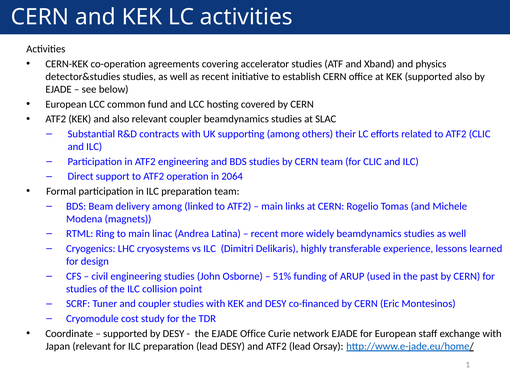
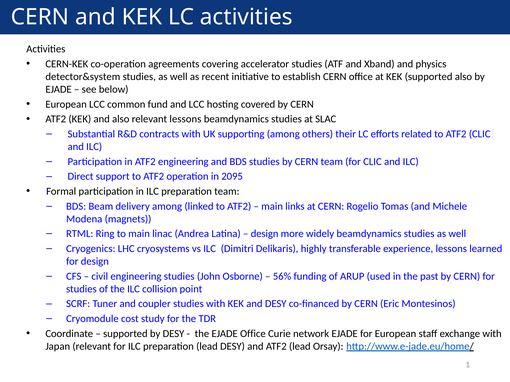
detector&studies: detector&studies -> detector&system
relevant coupler: coupler -> lessons
2064: 2064 -> 2095
recent at (265, 234): recent -> design
51%: 51% -> 56%
